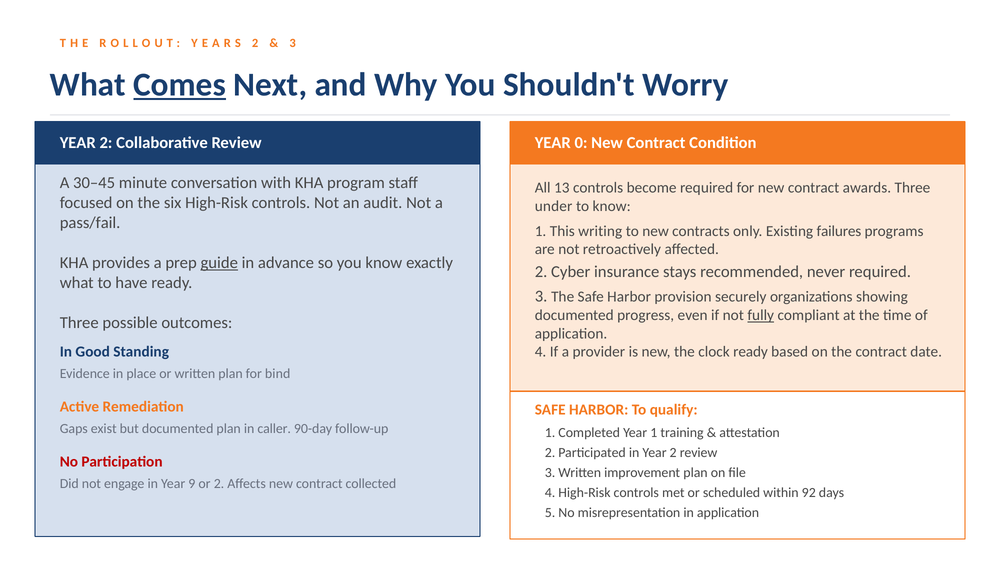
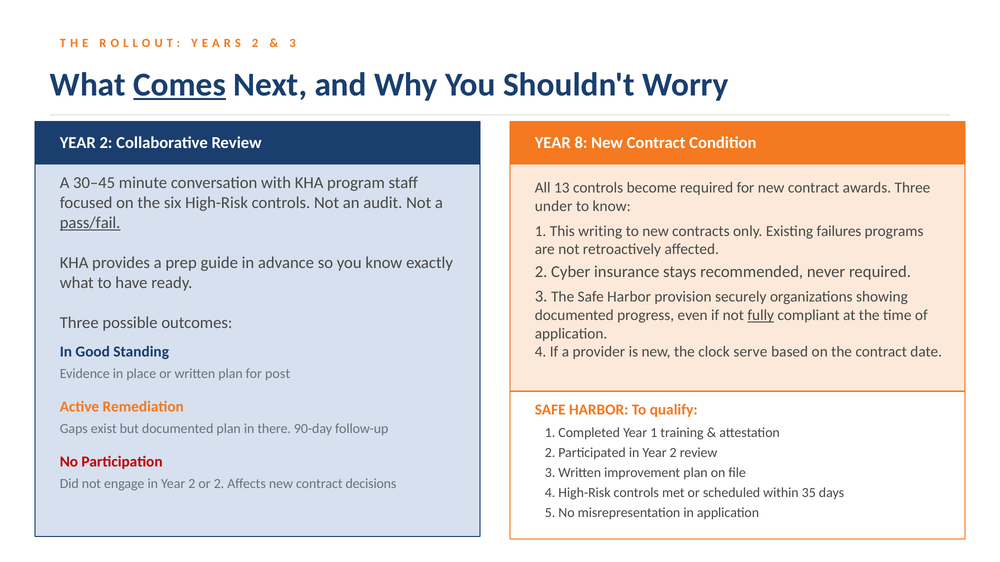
0: 0 -> 8
pass/fail underline: none -> present
guide underline: present -> none
clock ready: ready -> serve
bind: bind -> post
caller: caller -> there
engage in Year 9: 9 -> 2
collected: collected -> decisions
92: 92 -> 35
